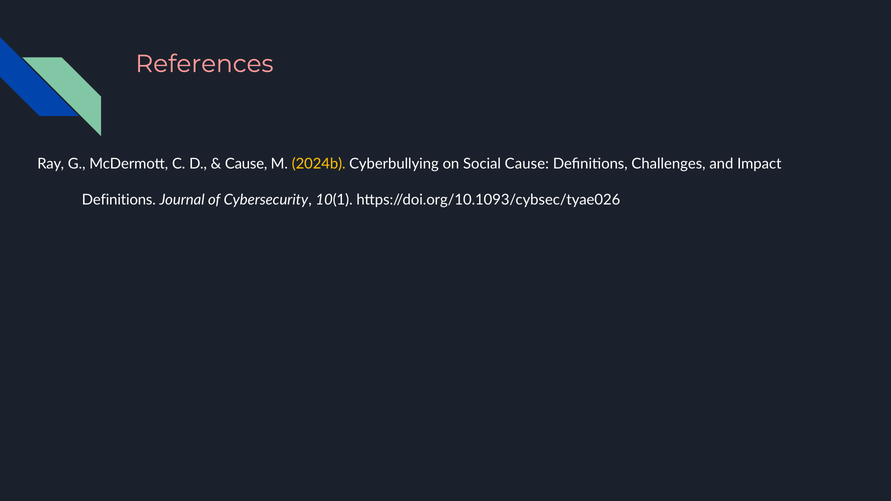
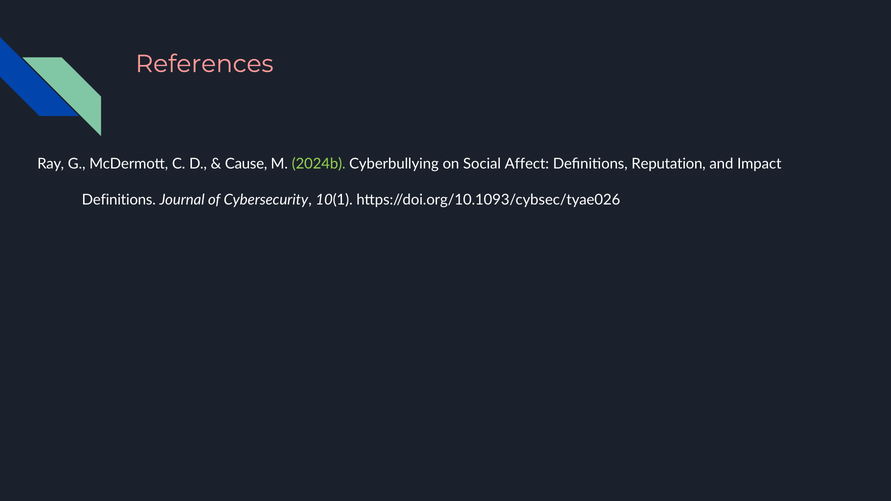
2024b colour: yellow -> light green
Social Cause: Cause -> Affect
Challenges: Challenges -> Reputation
